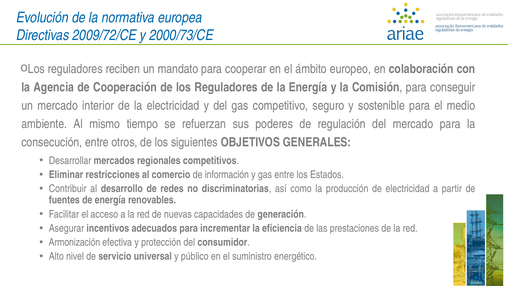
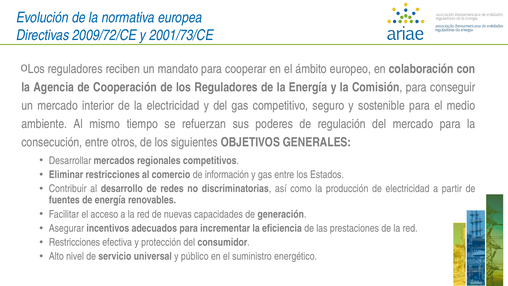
2000/73/CE: 2000/73/CE -> 2001/73/CE
Armonización at (74, 242): Armonización -> Restricciones
